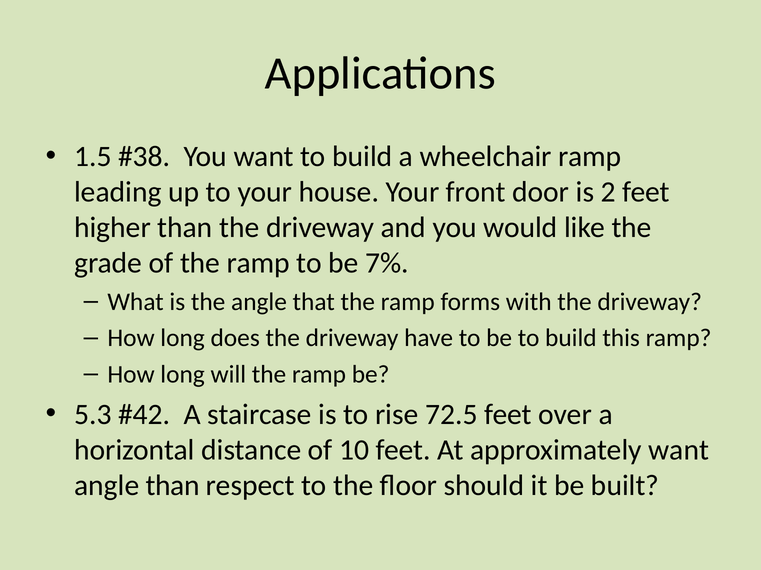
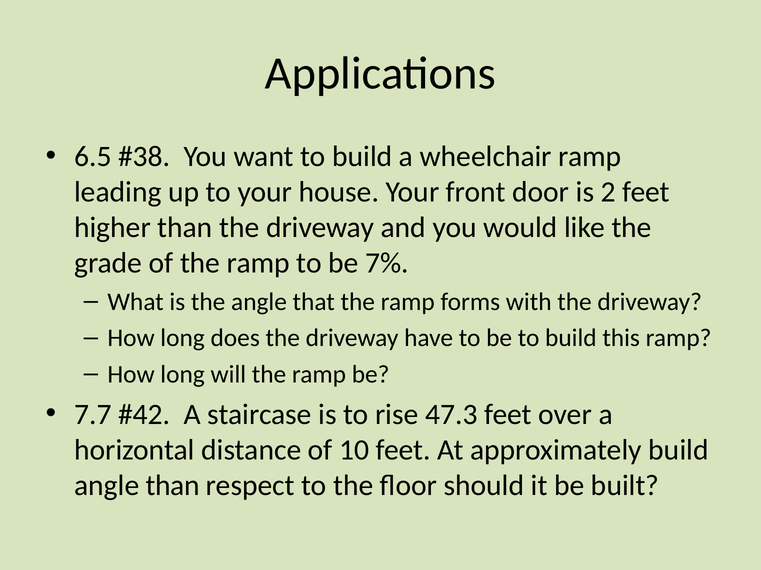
1.5: 1.5 -> 6.5
5.3: 5.3 -> 7.7
72.5: 72.5 -> 47.3
approximately want: want -> build
